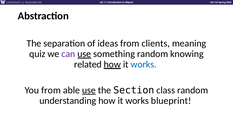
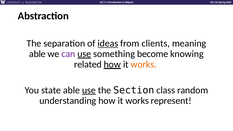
ideas underline: none -> present
quiz at (37, 54): quiz -> able
something random: random -> become
works at (144, 64) colour: blue -> orange
You from: from -> state
blueprint: blueprint -> represent
